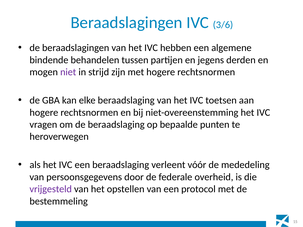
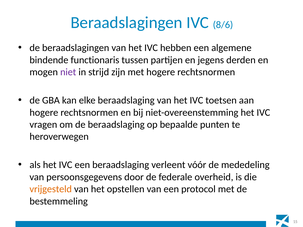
3/6: 3/6 -> 8/6
behandelen: behandelen -> functionaris
vrijgesteld colour: purple -> orange
